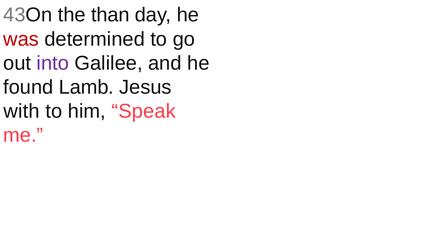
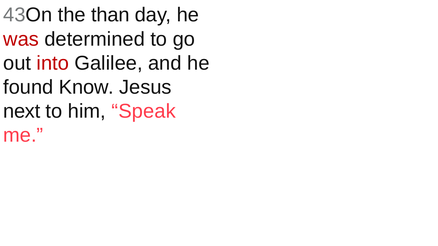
into colour: purple -> red
Lamb: Lamb -> Know
with: with -> next
